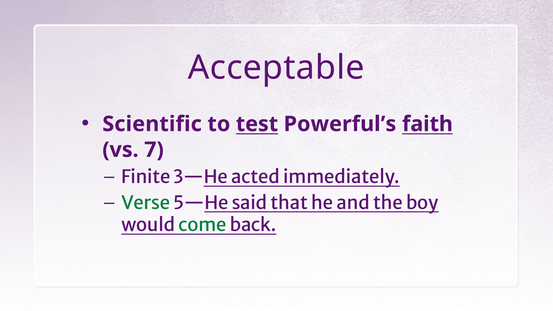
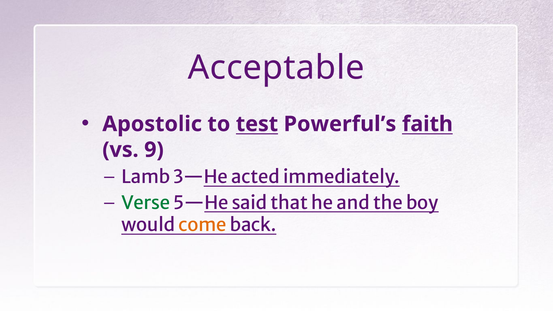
Scientific: Scientific -> Apostolic
7: 7 -> 9
Finite: Finite -> Lamb
come colour: green -> orange
